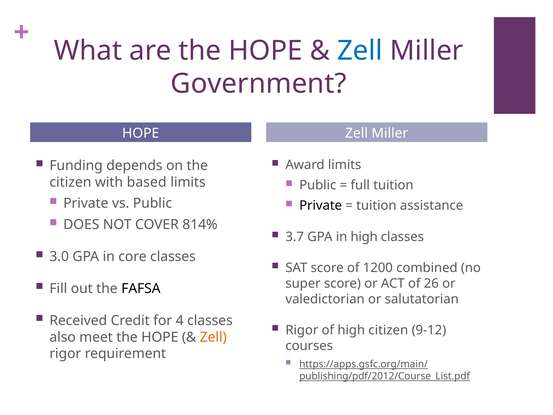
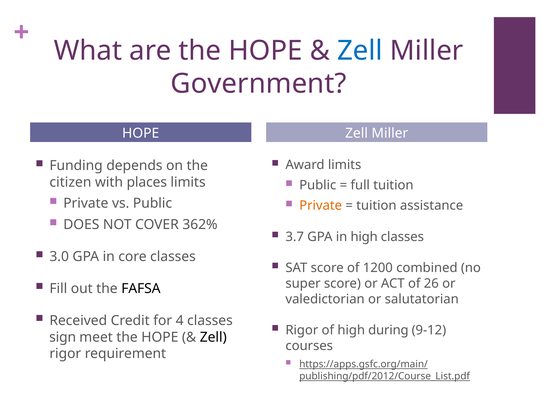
based: based -> places
Private at (321, 206) colour: black -> orange
814%: 814% -> 362%
high citizen: citizen -> during
also: also -> sign
Zell at (213, 337) colour: orange -> black
